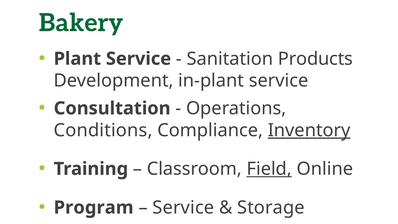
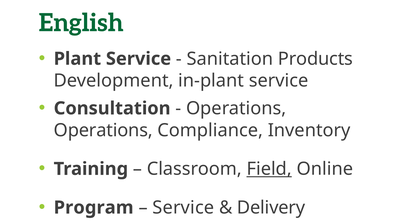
Bakery: Bakery -> English
Conditions at (103, 130): Conditions -> Operations
Inventory underline: present -> none
Storage: Storage -> Delivery
